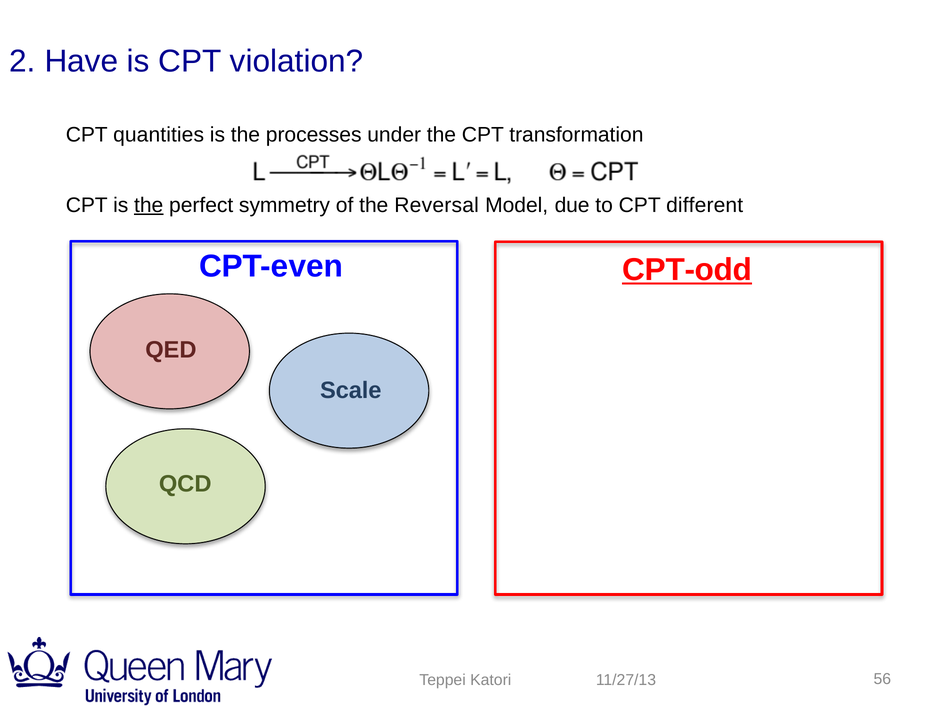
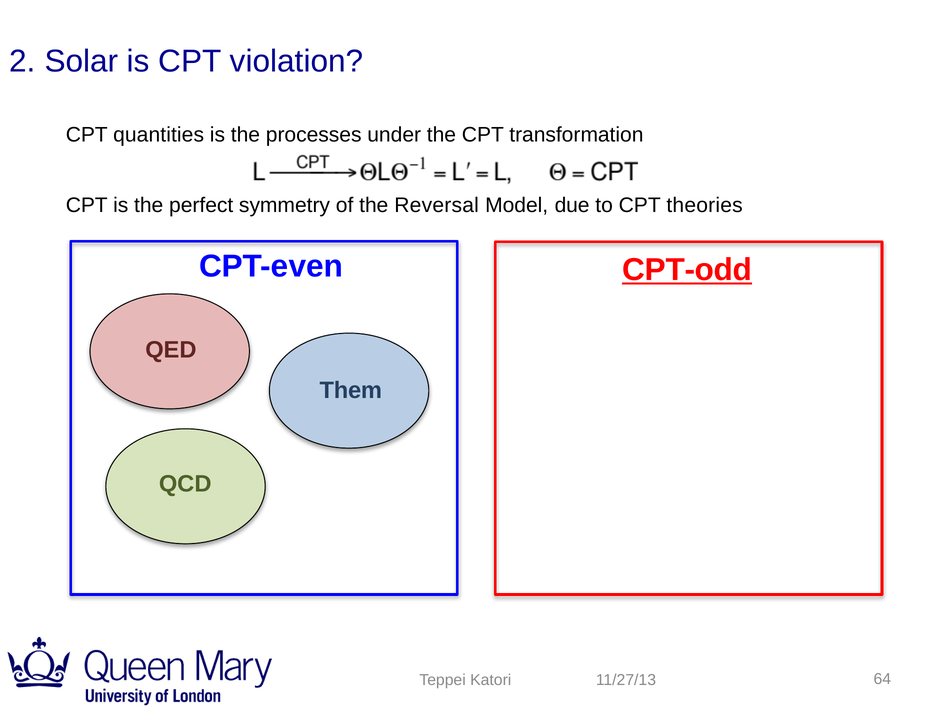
Have: Have -> Solar
the at (149, 205) underline: present -> none
different: different -> theories
Scale: Scale -> Them
56: 56 -> 64
